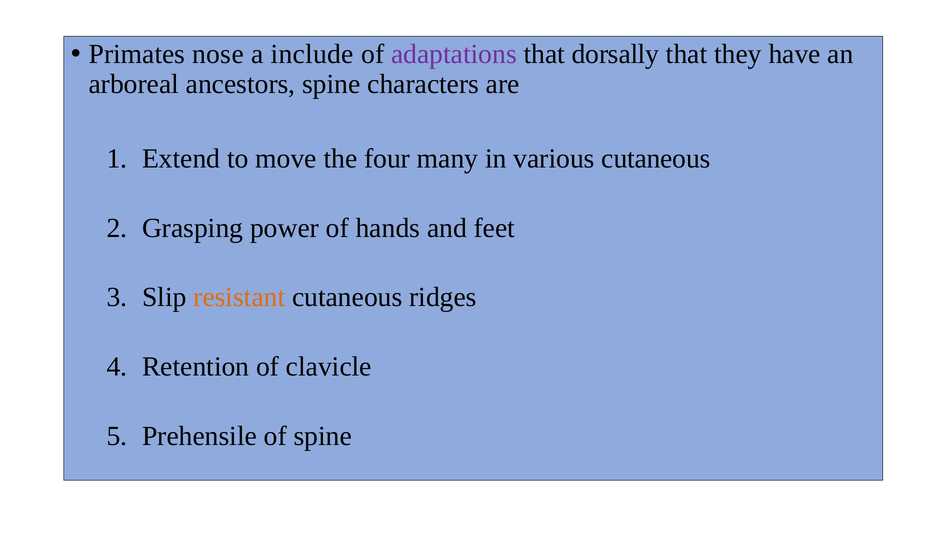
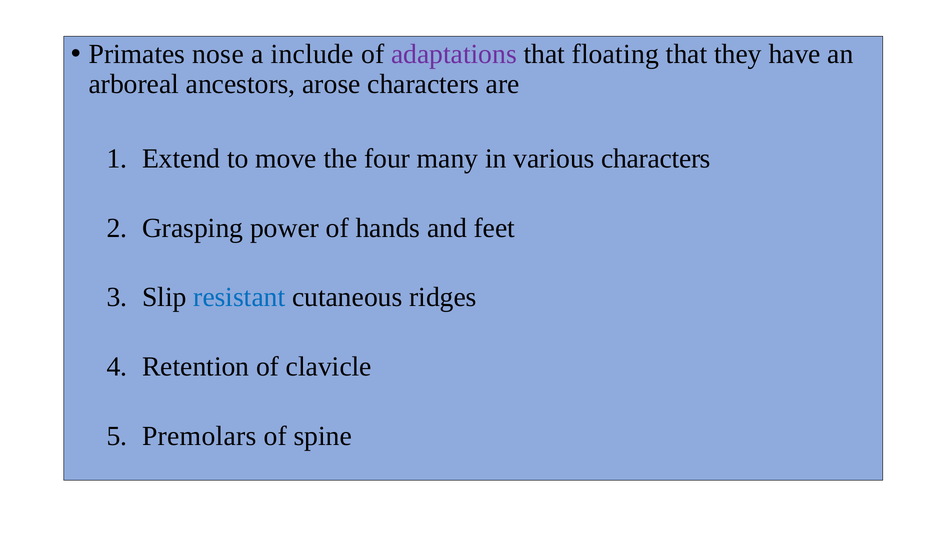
dorsally: dorsally -> floating
ancestors spine: spine -> arose
various cutaneous: cutaneous -> characters
resistant colour: orange -> blue
Prehensile: Prehensile -> Premolars
